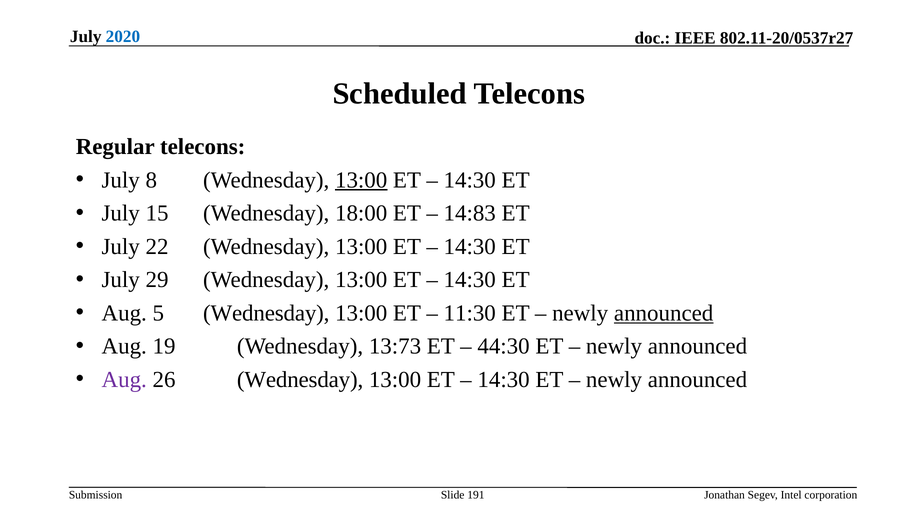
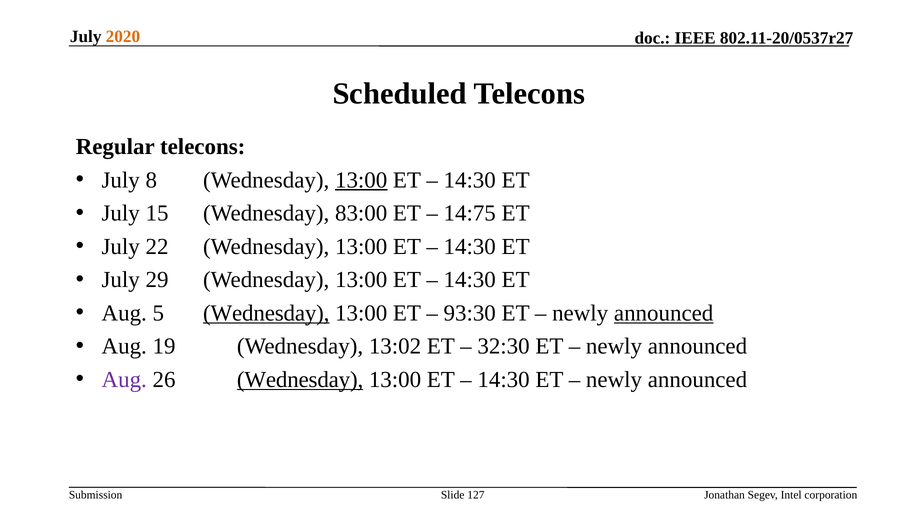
2020 colour: blue -> orange
18:00: 18:00 -> 83:00
14:83: 14:83 -> 14:75
Wednesday at (266, 313) underline: none -> present
11:30: 11:30 -> 93:30
13:73: 13:73 -> 13:02
44:30: 44:30 -> 32:30
Wednesday at (300, 380) underline: none -> present
191: 191 -> 127
